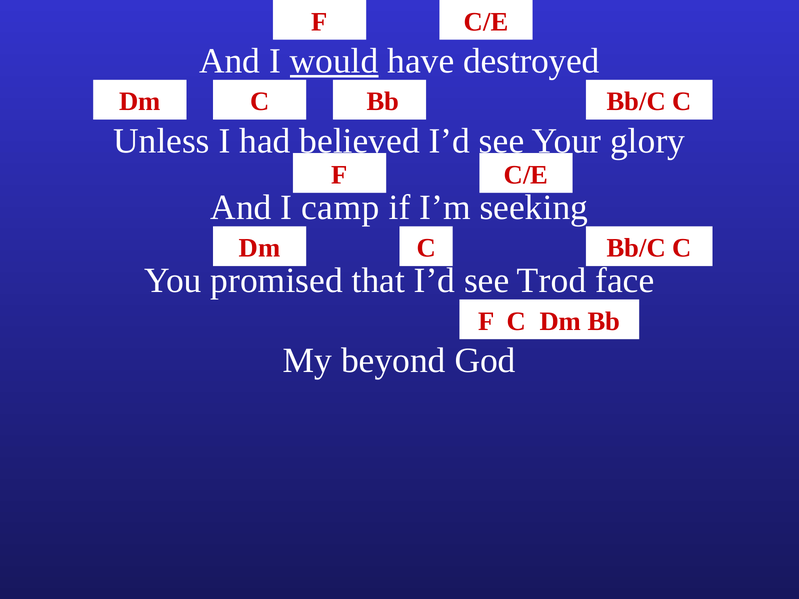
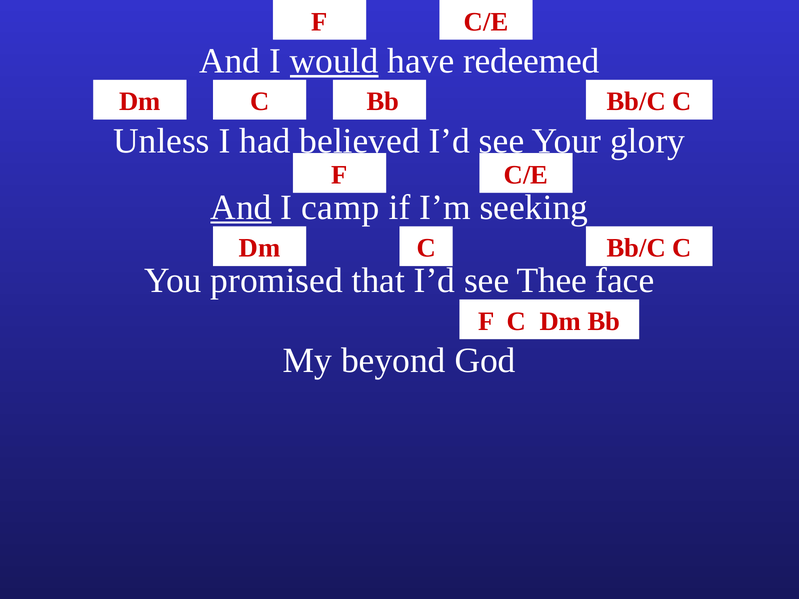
destroyed: destroyed -> redeemed
And at (241, 208) underline: none -> present
Trod: Trod -> Thee
